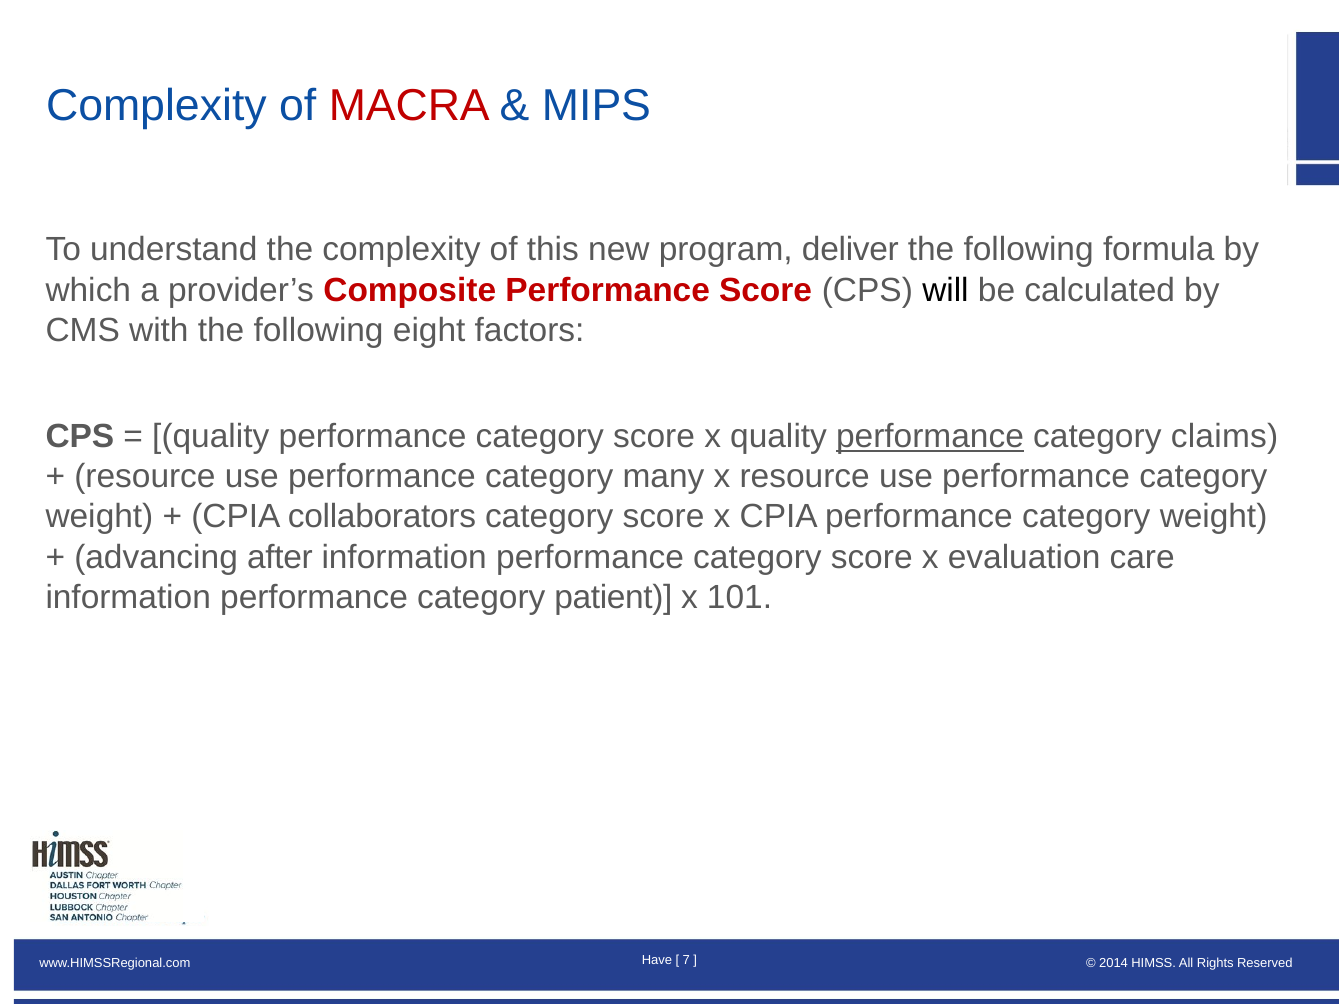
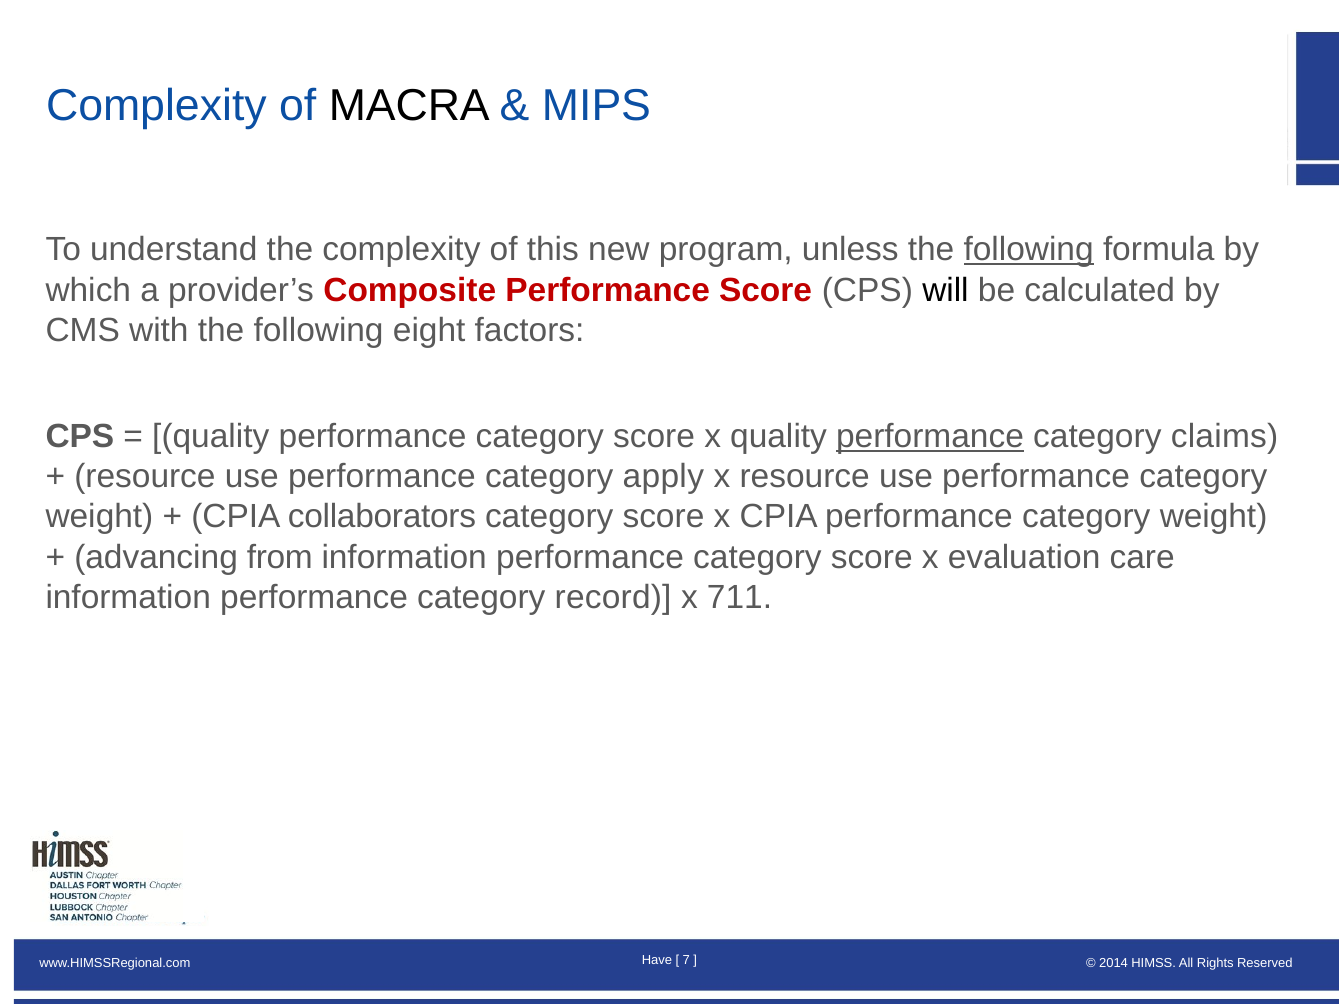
MACRA colour: red -> black
deliver: deliver -> unless
following at (1029, 250) underline: none -> present
many: many -> apply
after: after -> from
patient: patient -> record
101: 101 -> 711
